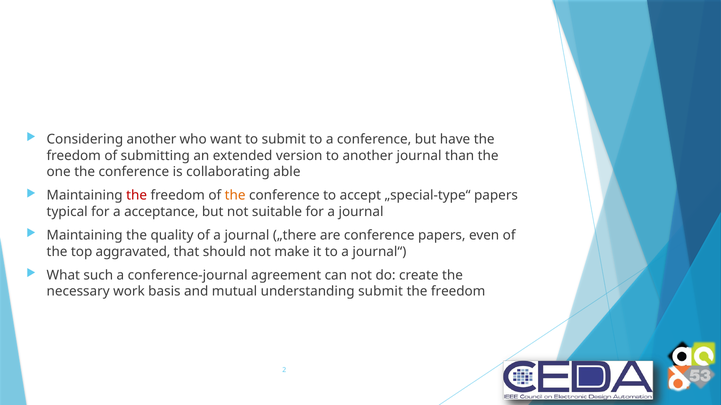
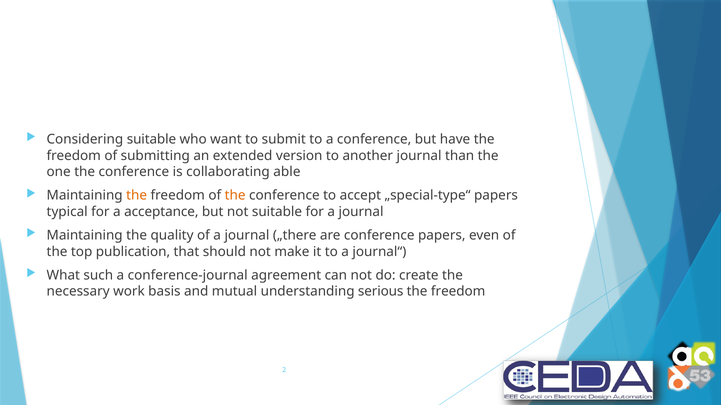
Considering another: another -> suitable
the at (137, 196) colour: red -> orange
aggravated: aggravated -> publication
understanding submit: submit -> serious
